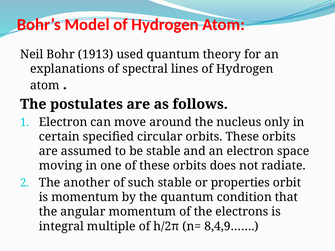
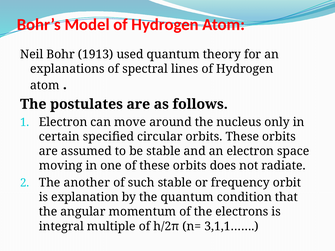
properties: properties -> frequency
is momentum: momentum -> explanation
8,4,9……: 8,4,9…… -> 3,1,1……
